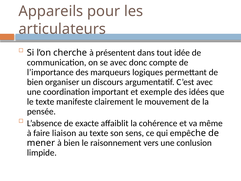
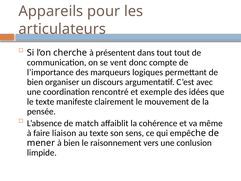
tout idée: idée -> tout
se avec: avec -> vent
important: important -> rencontré
exacte: exacte -> match
